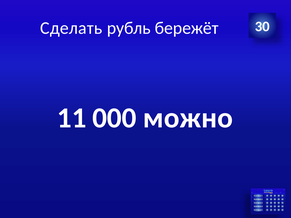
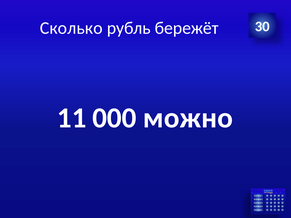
Сделать: Сделать -> Сколько
